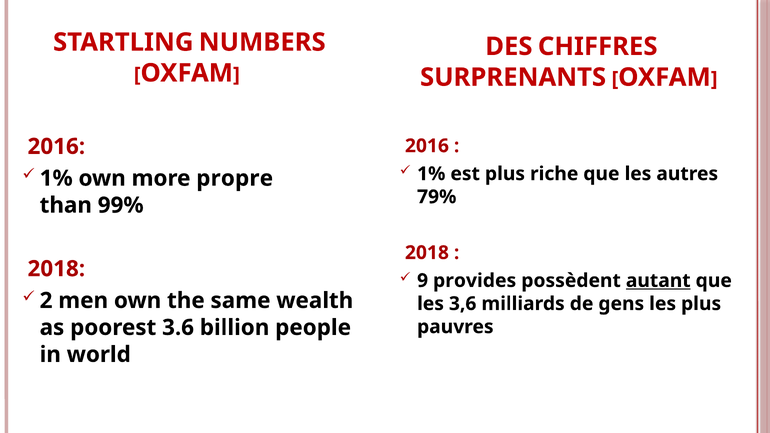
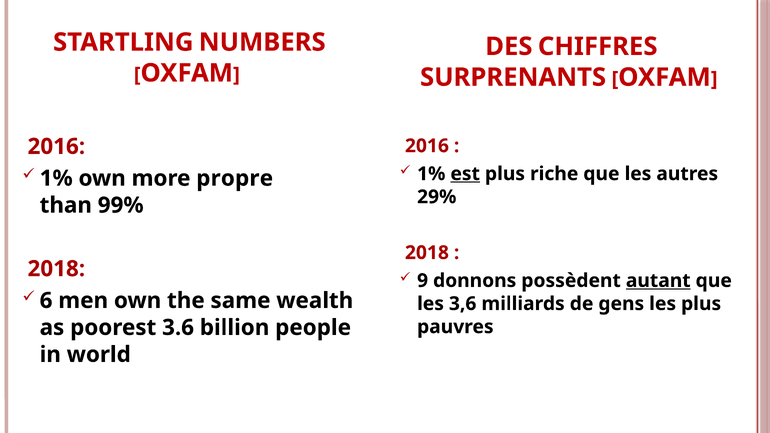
est underline: none -> present
79%: 79% -> 29%
provides: provides -> donnons
2: 2 -> 6
